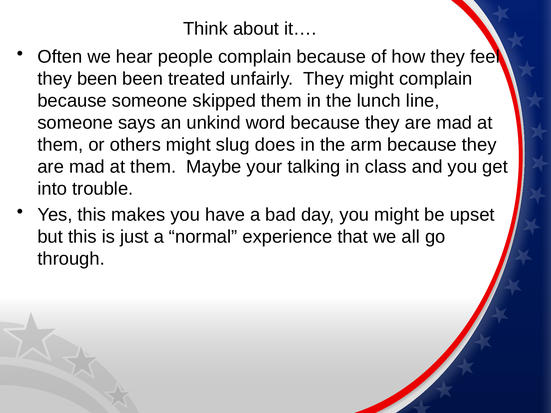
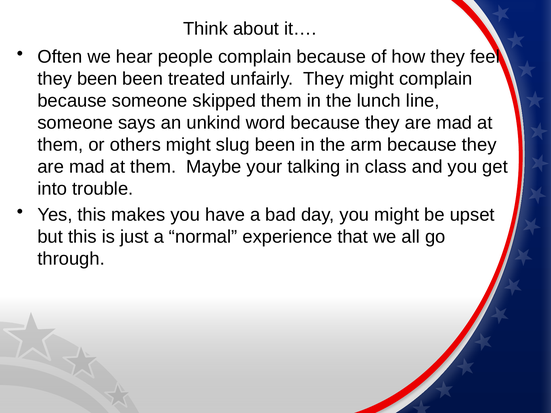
slug does: does -> been
